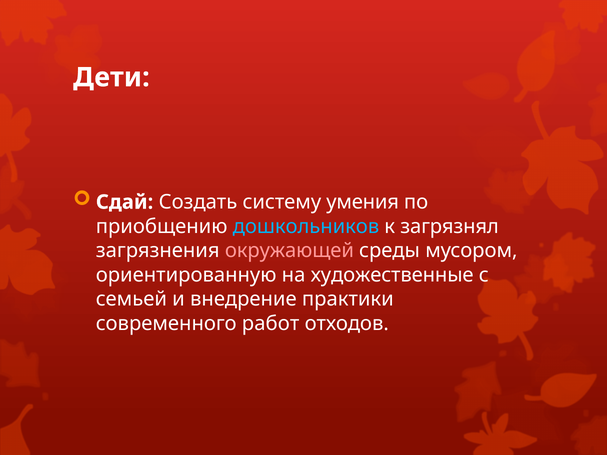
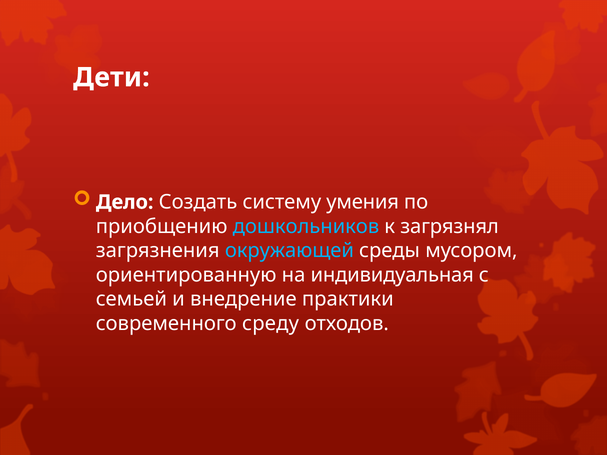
Сдай: Сдай -> Дело
окружающей colour: pink -> light blue
художественные: художественные -> индивидуальная
работ: работ -> среду
